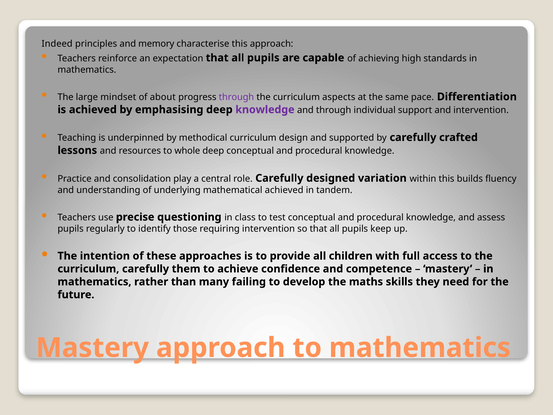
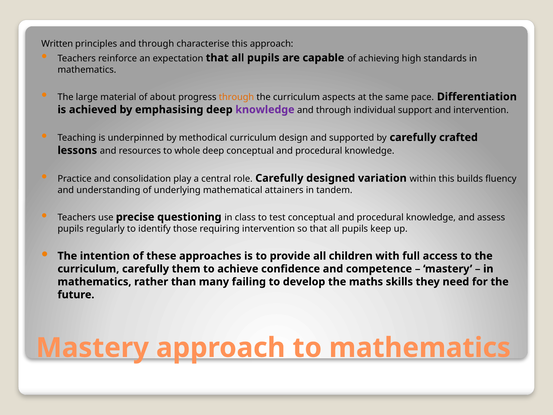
Indeed: Indeed -> Written
principles and memory: memory -> through
mindset: mindset -> material
through at (236, 97) colour: purple -> orange
mathematical achieved: achieved -> attainers
